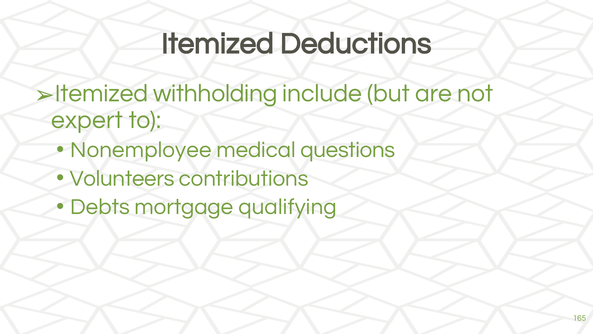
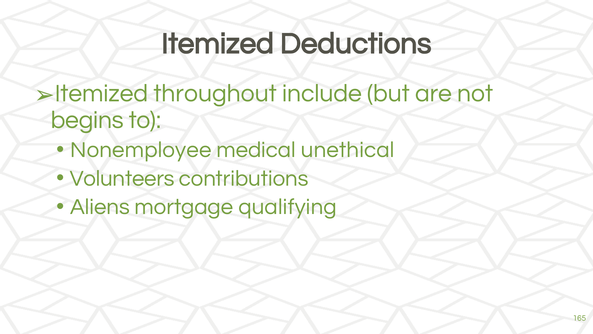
withholding: withholding -> throughout
expert: expert -> begins
questions: questions -> unethical
Debts: Debts -> Aliens
